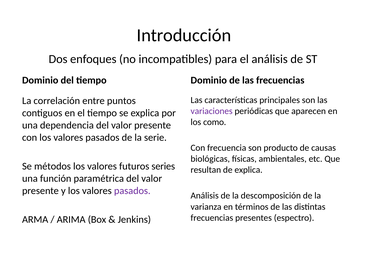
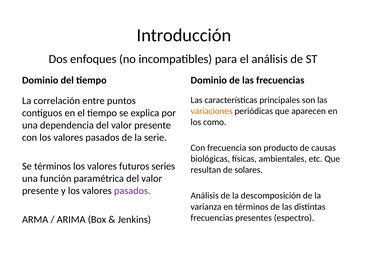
variaciones colour: purple -> orange
Se métodos: métodos -> términos
de explica: explica -> solares
